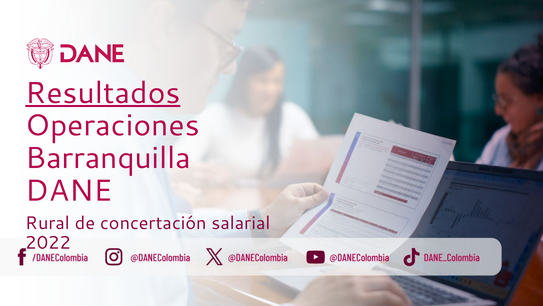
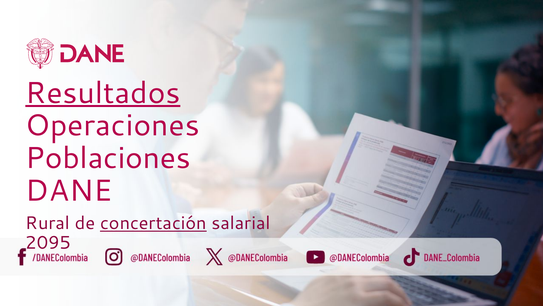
Barranquilla: Barranquilla -> Poblaciones
concertación underline: none -> present
2022: 2022 -> 2095
